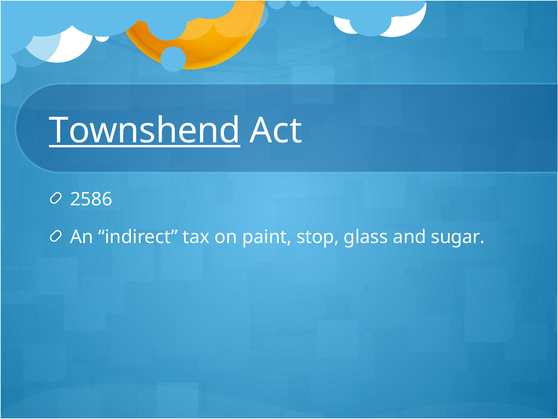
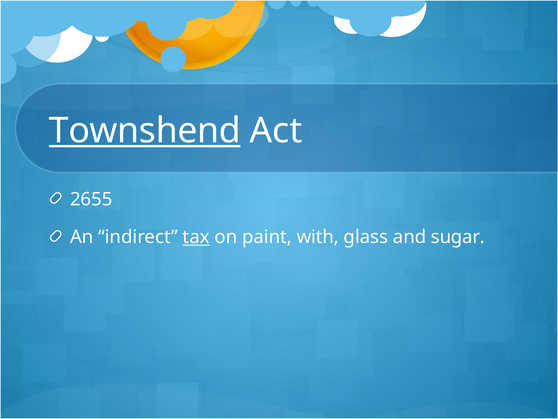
2586: 2586 -> 2655
tax underline: none -> present
stop: stop -> with
